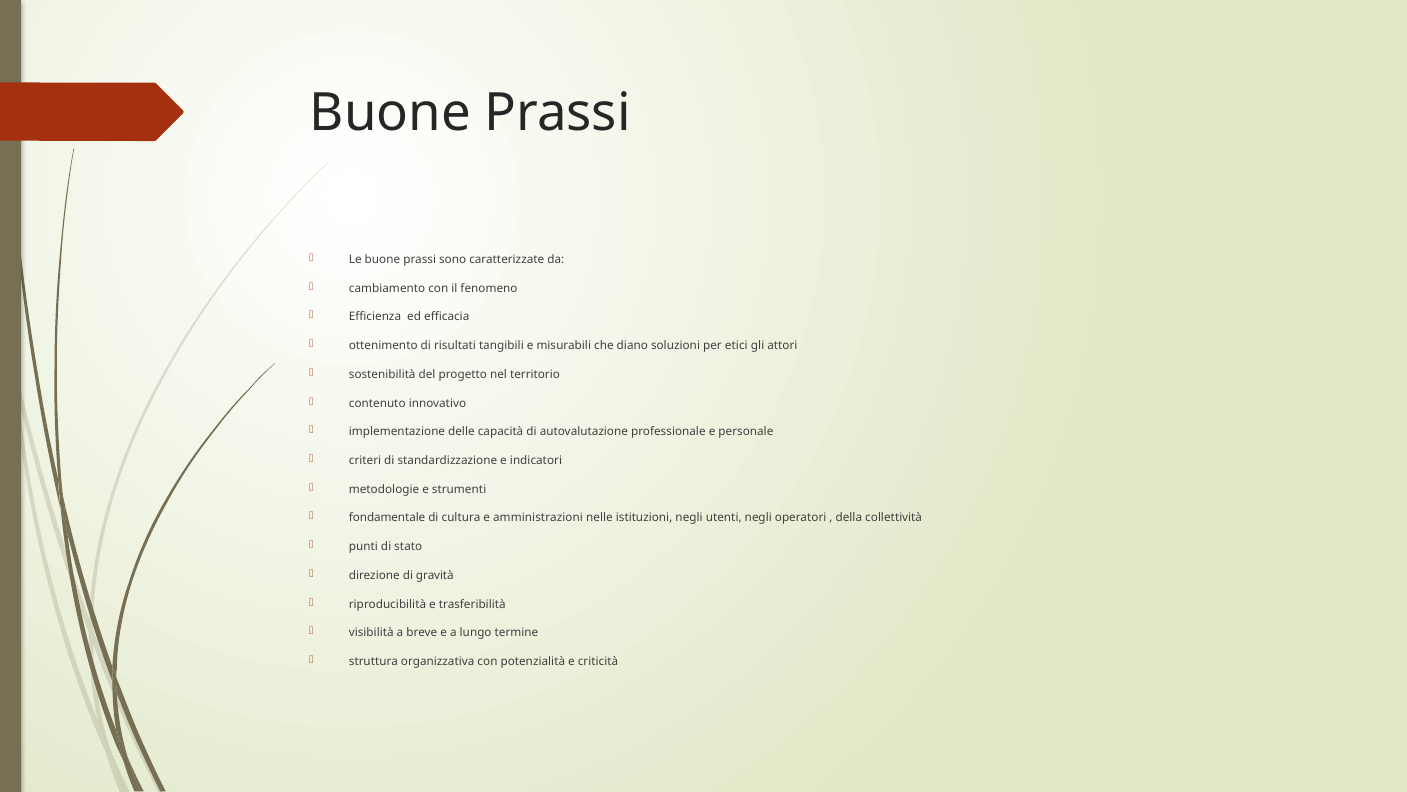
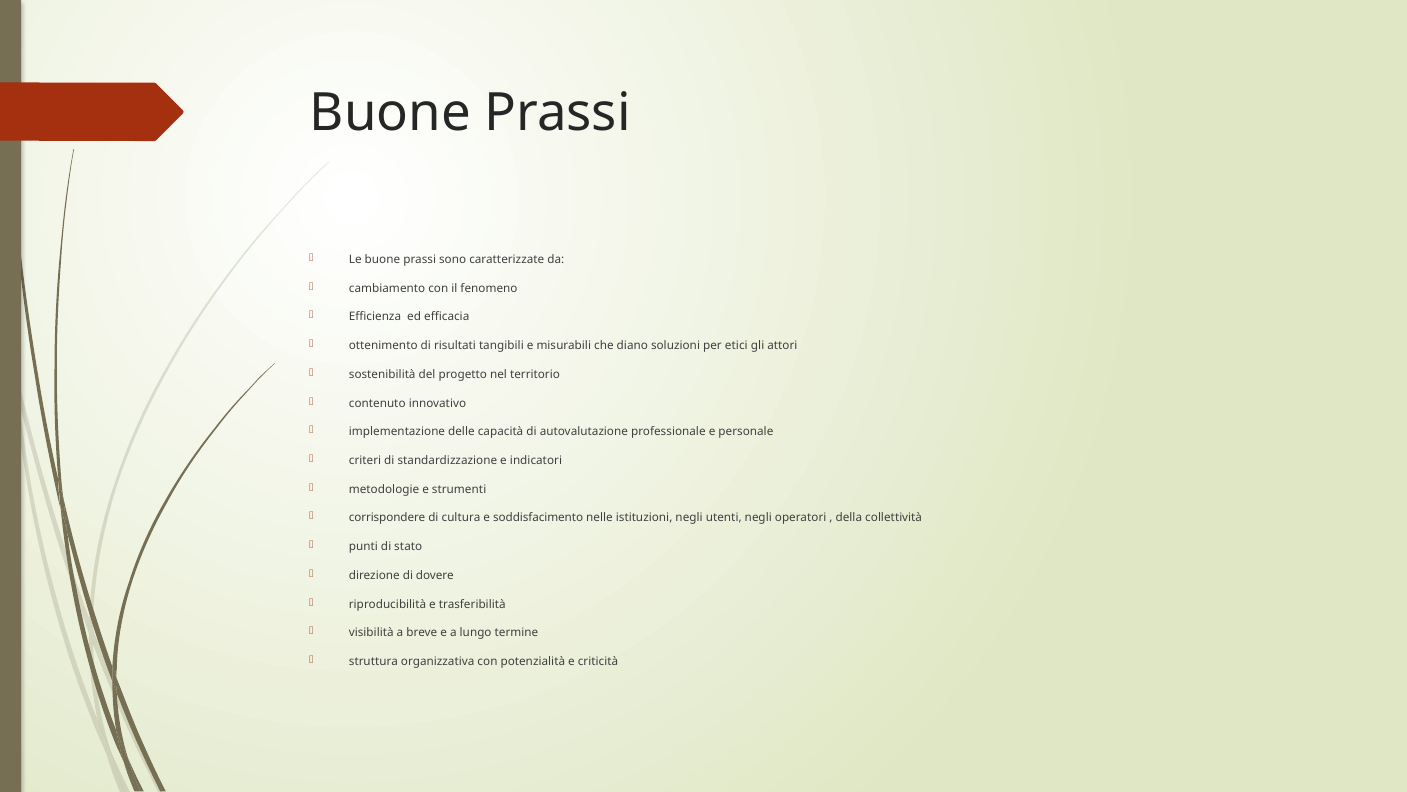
fondamentale: fondamentale -> corrispondere
amministrazioni: amministrazioni -> soddisfacimento
gravità: gravità -> dovere
